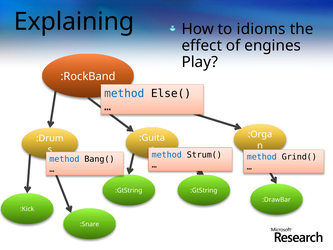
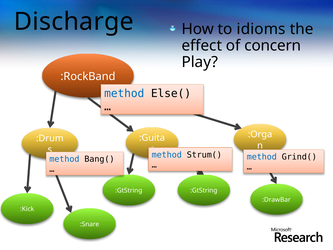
Explaining: Explaining -> Discharge
engines: engines -> concern
